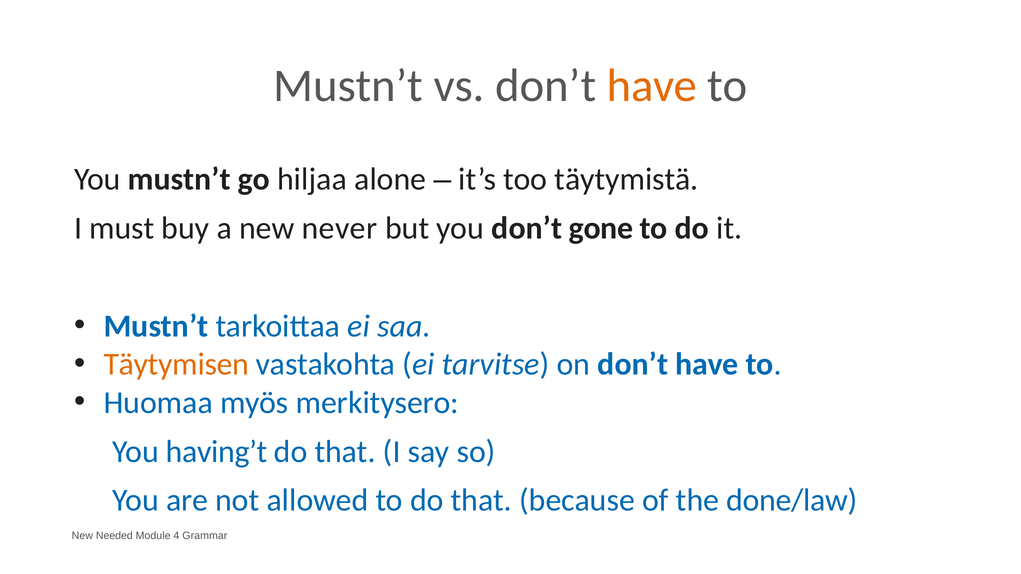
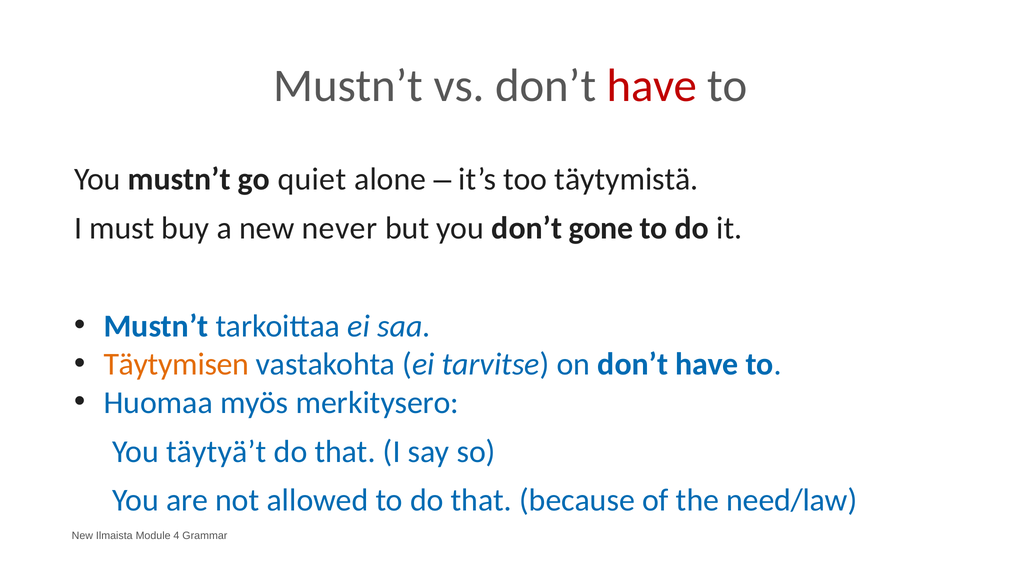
have at (652, 86) colour: orange -> red
hiljaa: hiljaa -> quiet
having’t: having’t -> täytyä’t
done/law: done/law -> need/law
Needed: Needed -> Ilmaista
